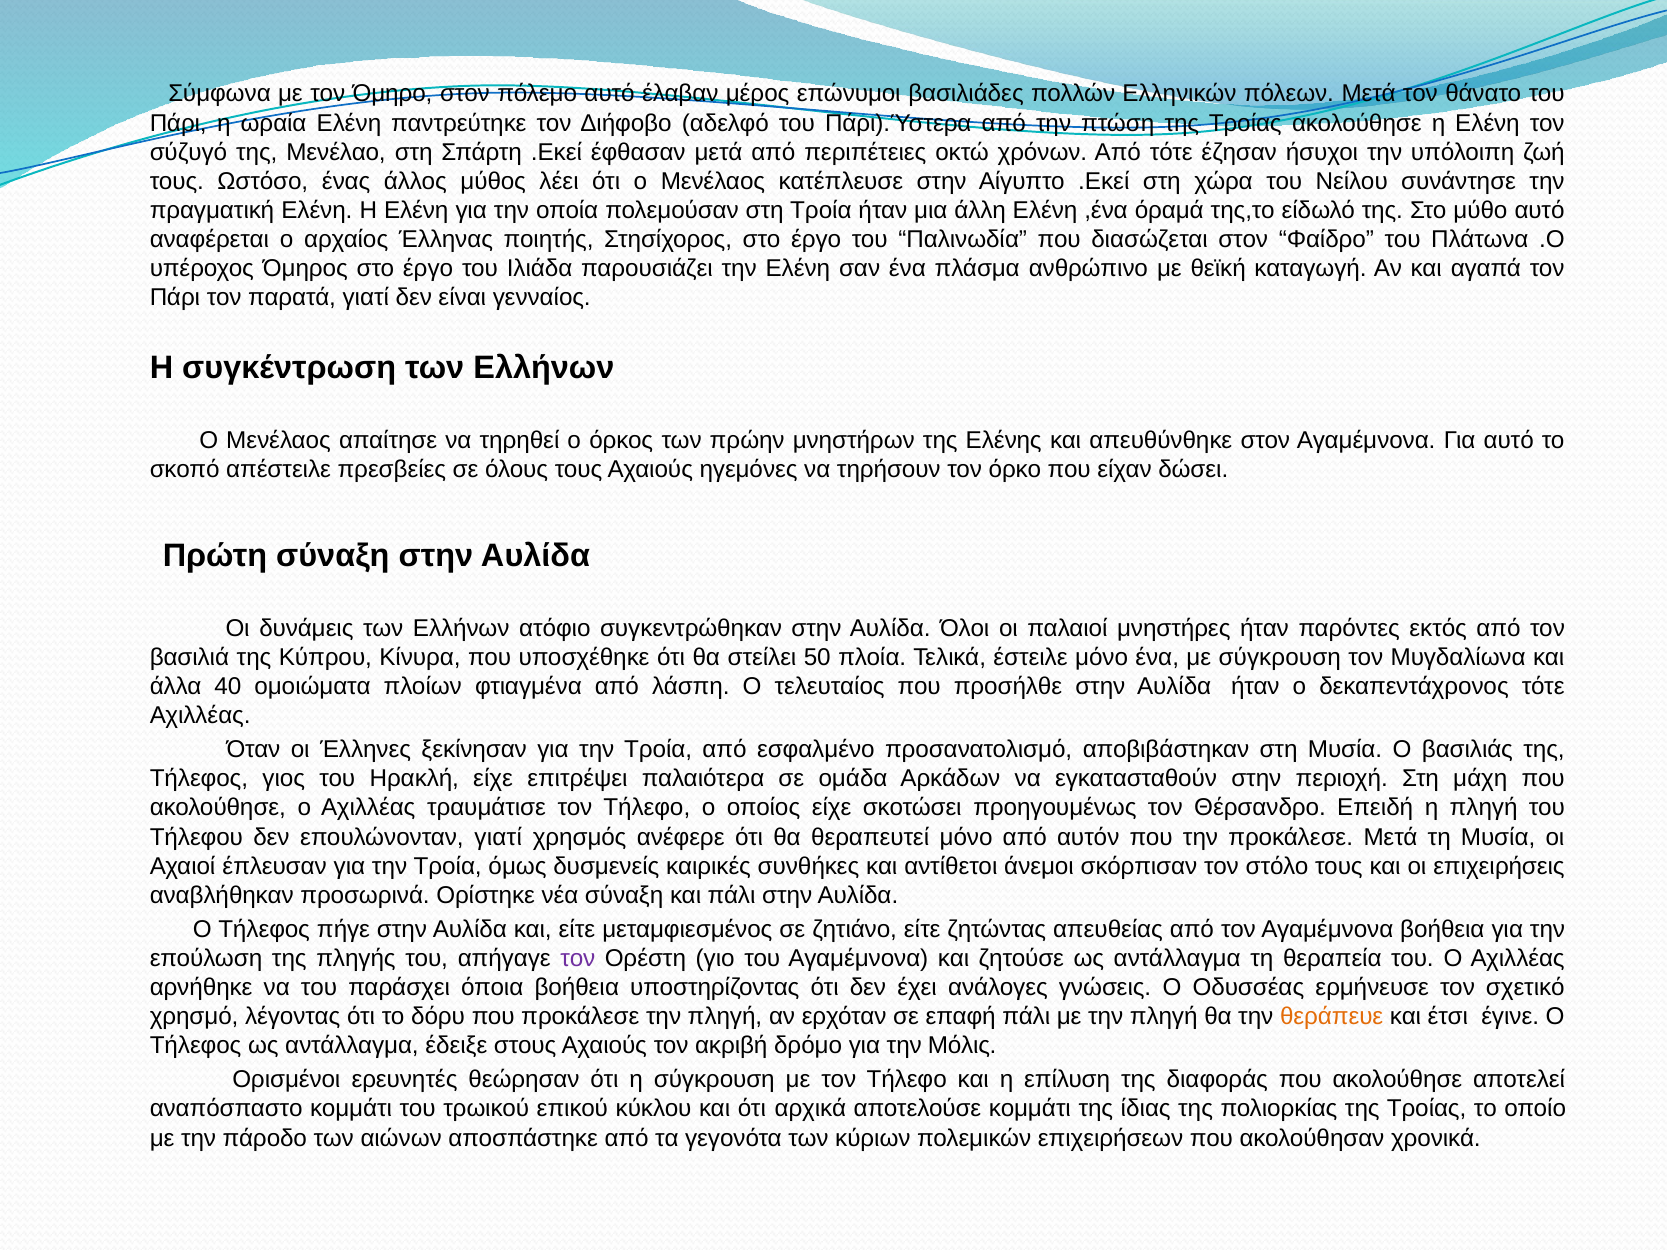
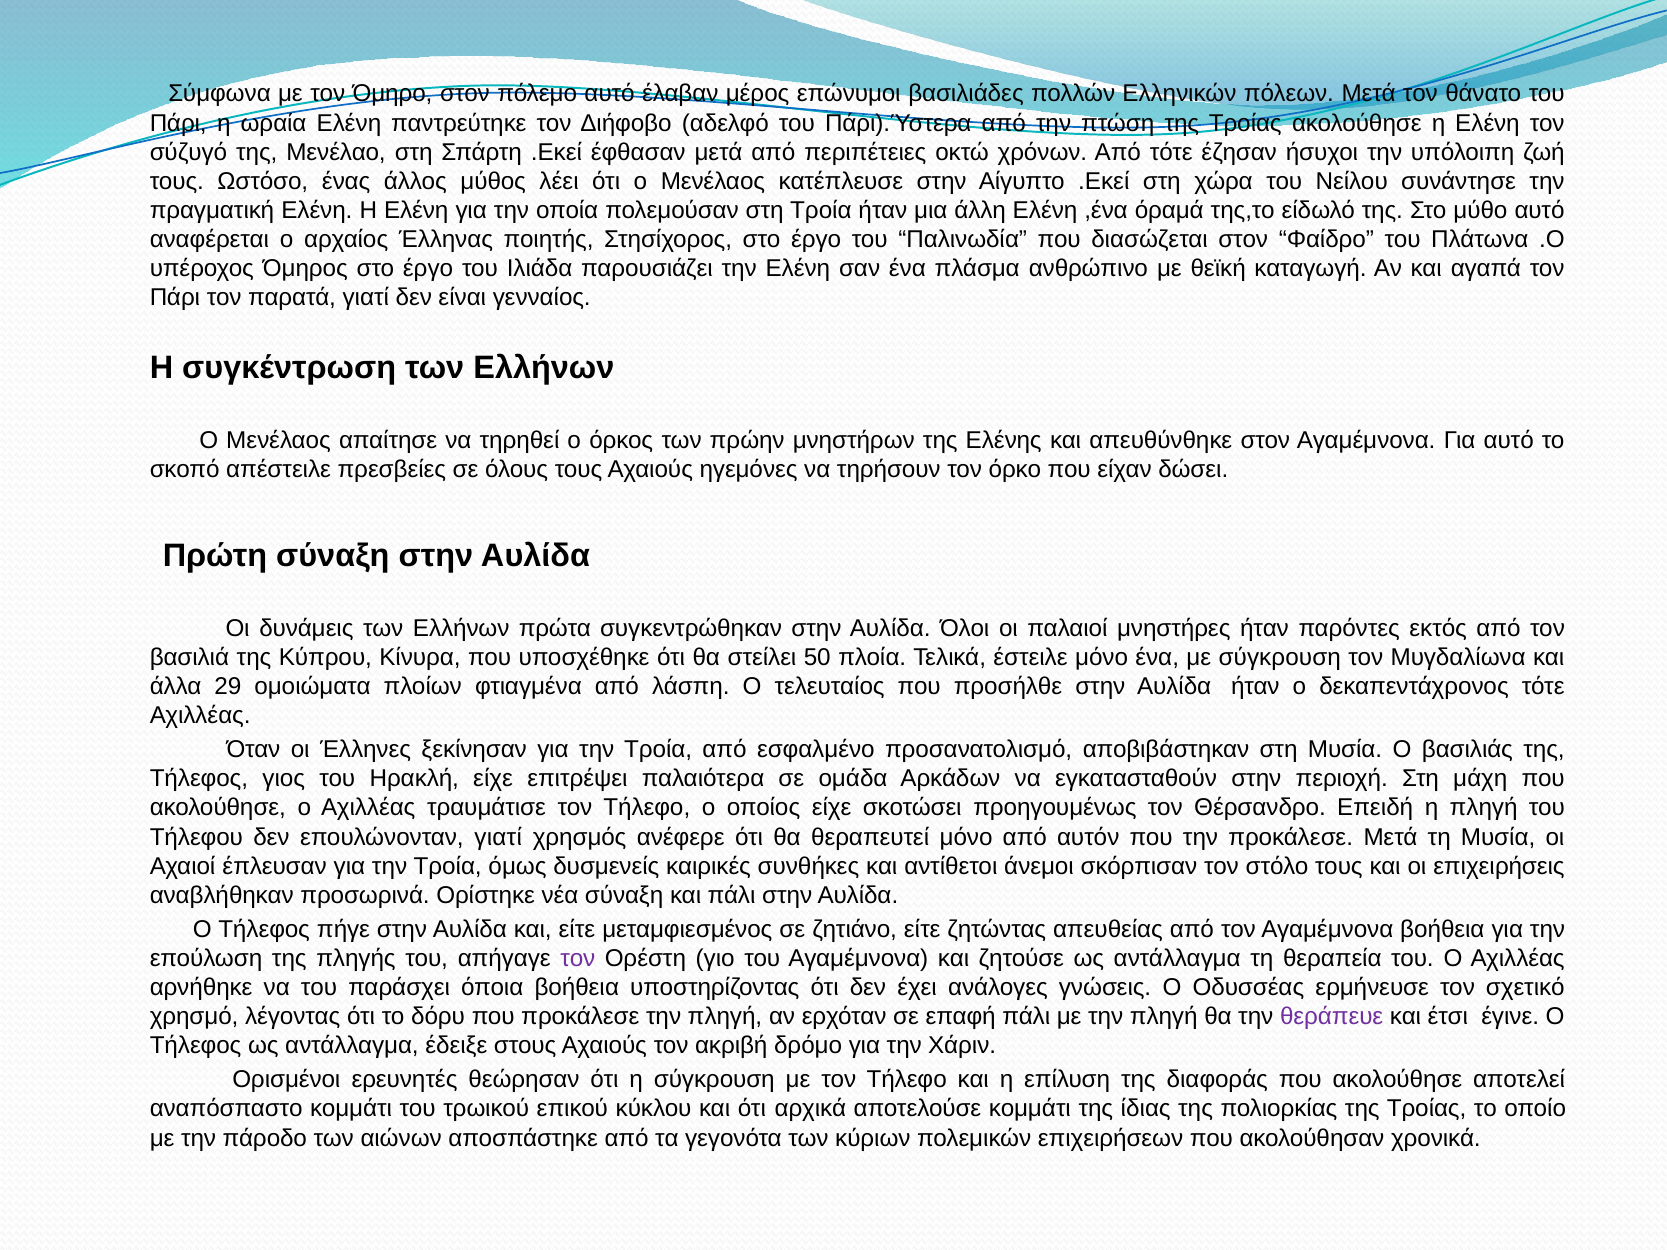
ατόφιο: ατόφιο -> πρώτα
40: 40 -> 29
θεράπευε colour: orange -> purple
Μόλις: Μόλις -> Χάριν
